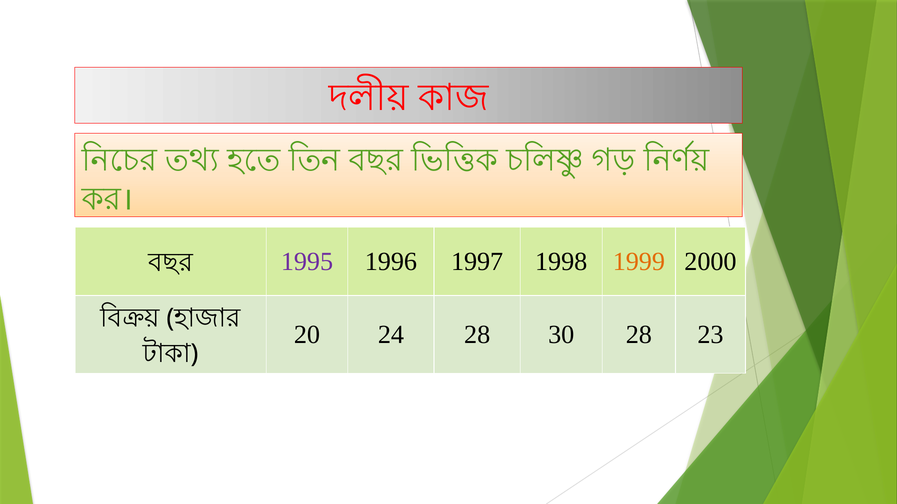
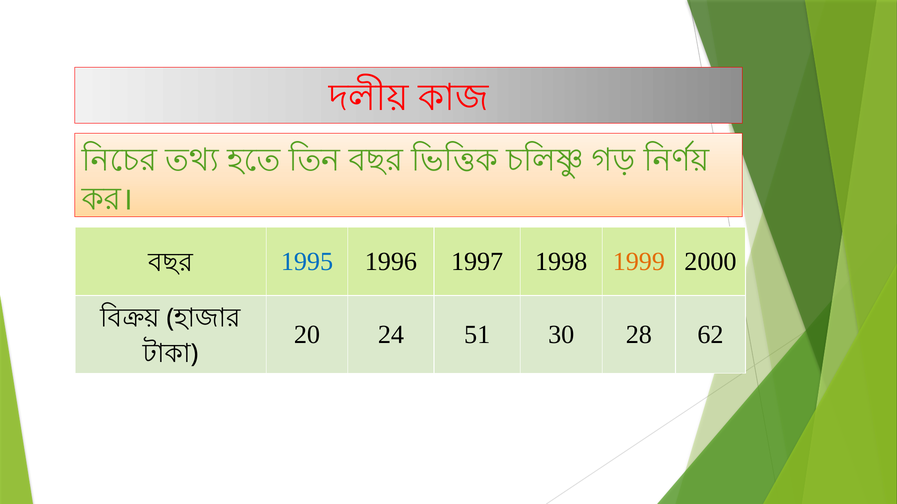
1995 colour: purple -> blue
24 28: 28 -> 51
23: 23 -> 62
